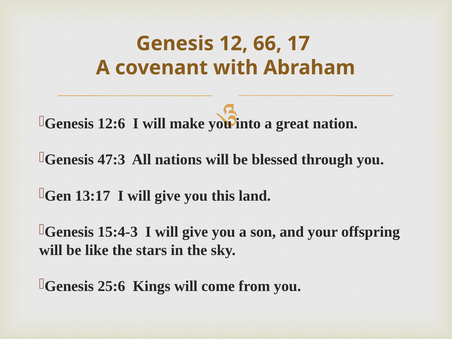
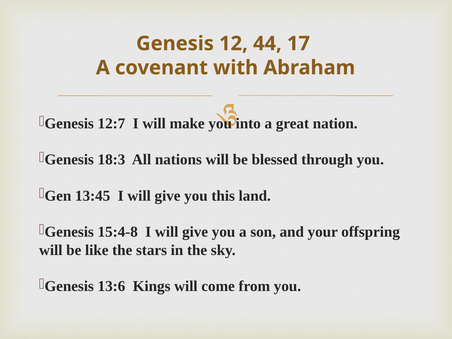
66: 66 -> 44
12:6: 12:6 -> 12:7
47:3: 47:3 -> 18:3
13:17: 13:17 -> 13:45
15:4-3: 15:4-3 -> 15:4-8
25:6: 25:6 -> 13:6
